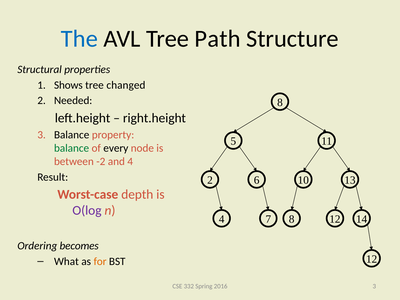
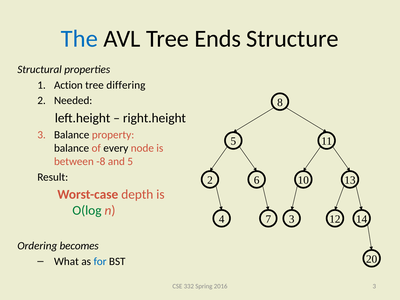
Path: Path -> Ends
Shows: Shows -> Action
changed: changed -> differing
balance at (72, 148) colour: green -> black
-2: -2 -> -8
and 4: 4 -> 5
O(log colour: purple -> green
7 8: 8 -> 3
for colour: orange -> blue
BST 12: 12 -> 20
